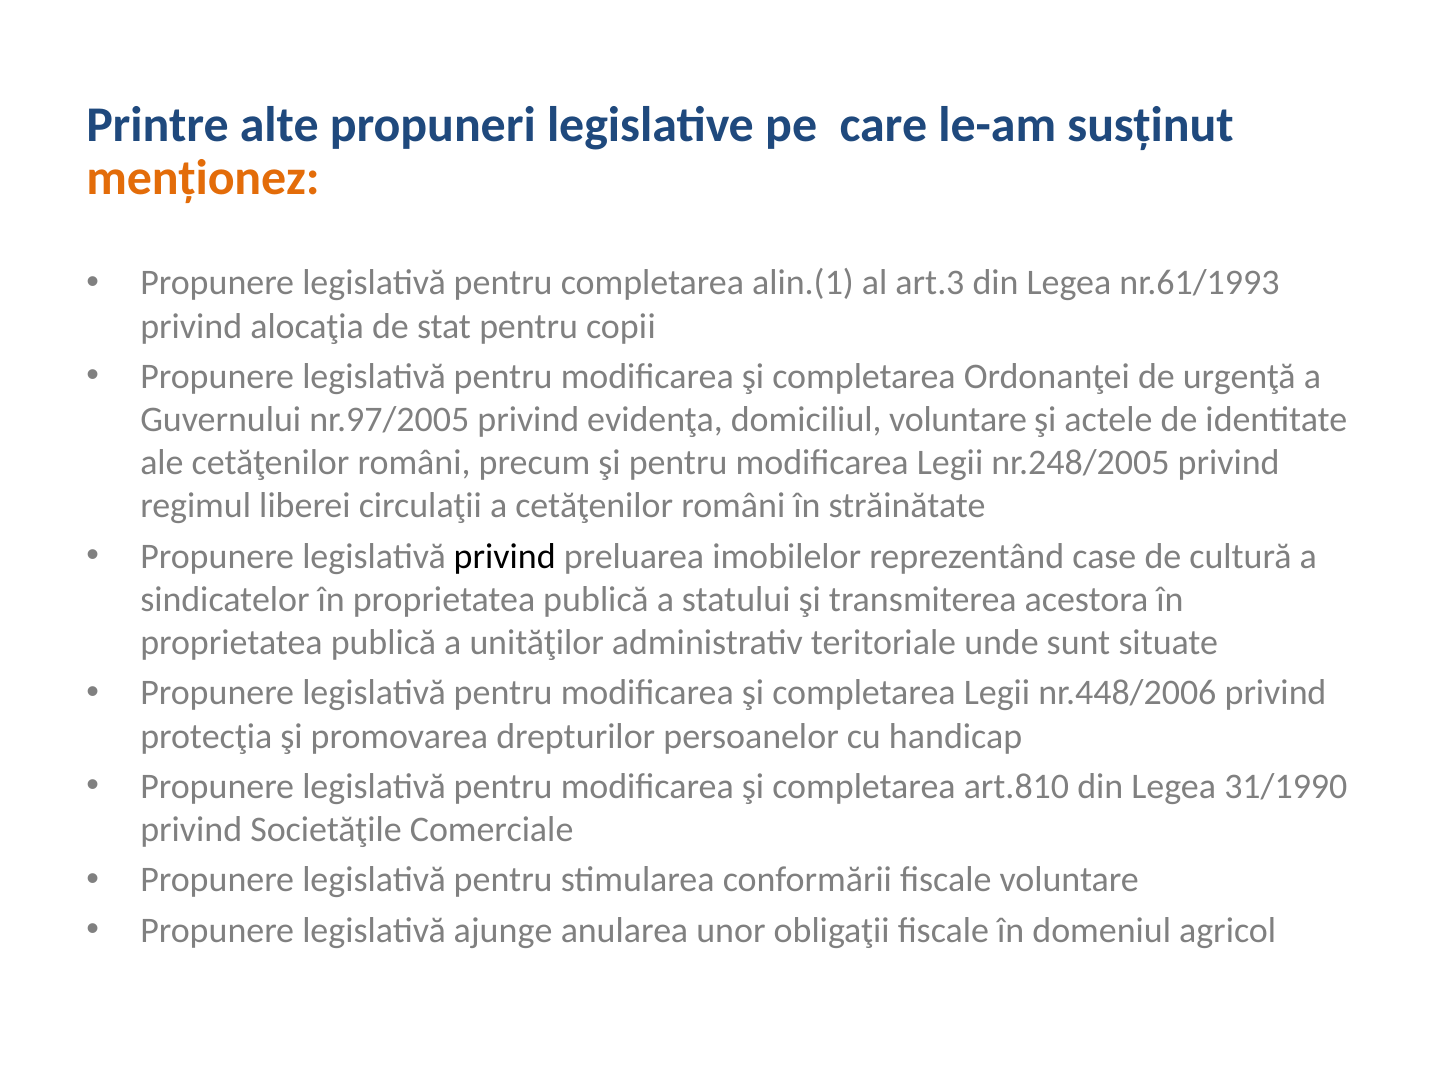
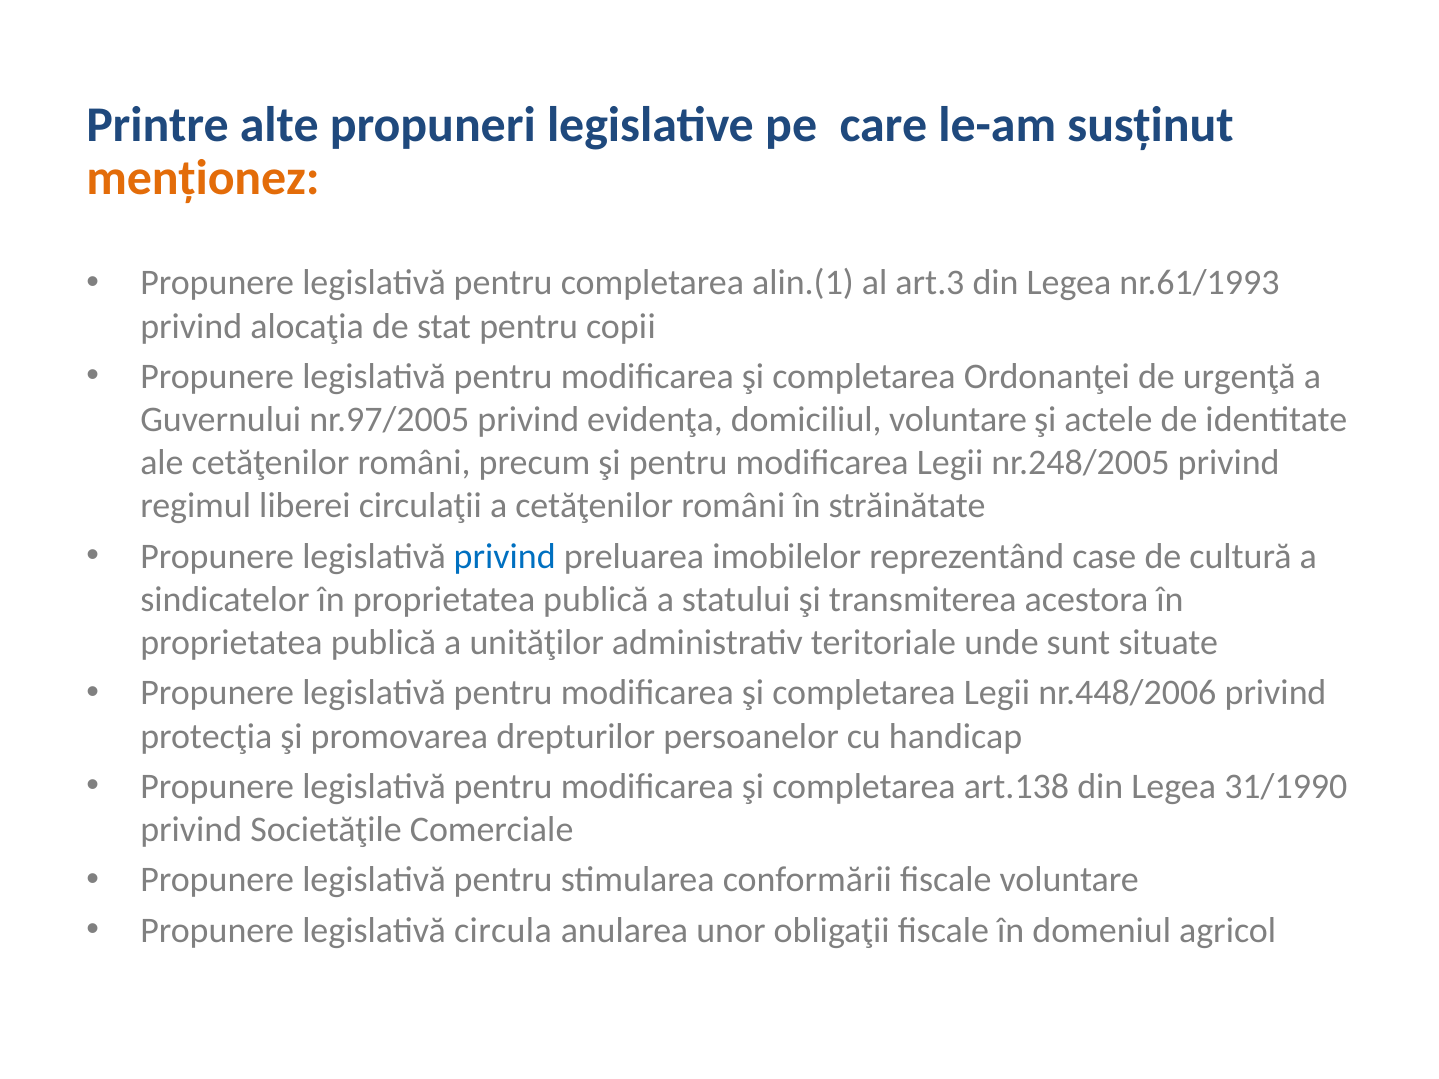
privind at (505, 557) colour: black -> blue
art.810: art.810 -> art.138
ajunge: ajunge -> circula
